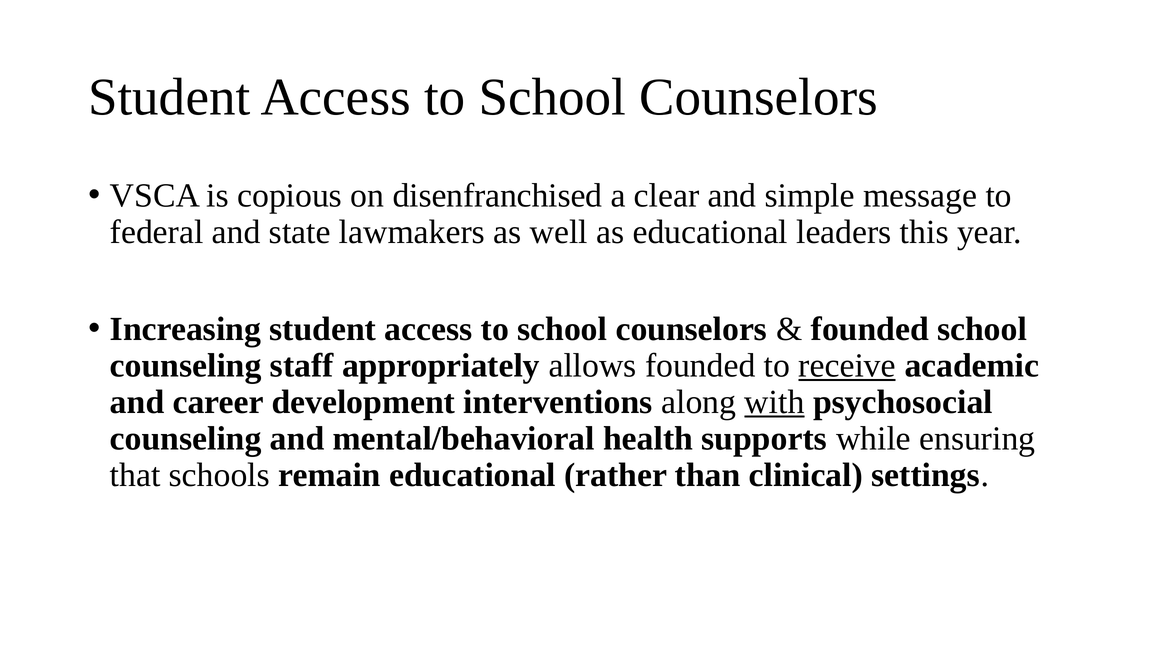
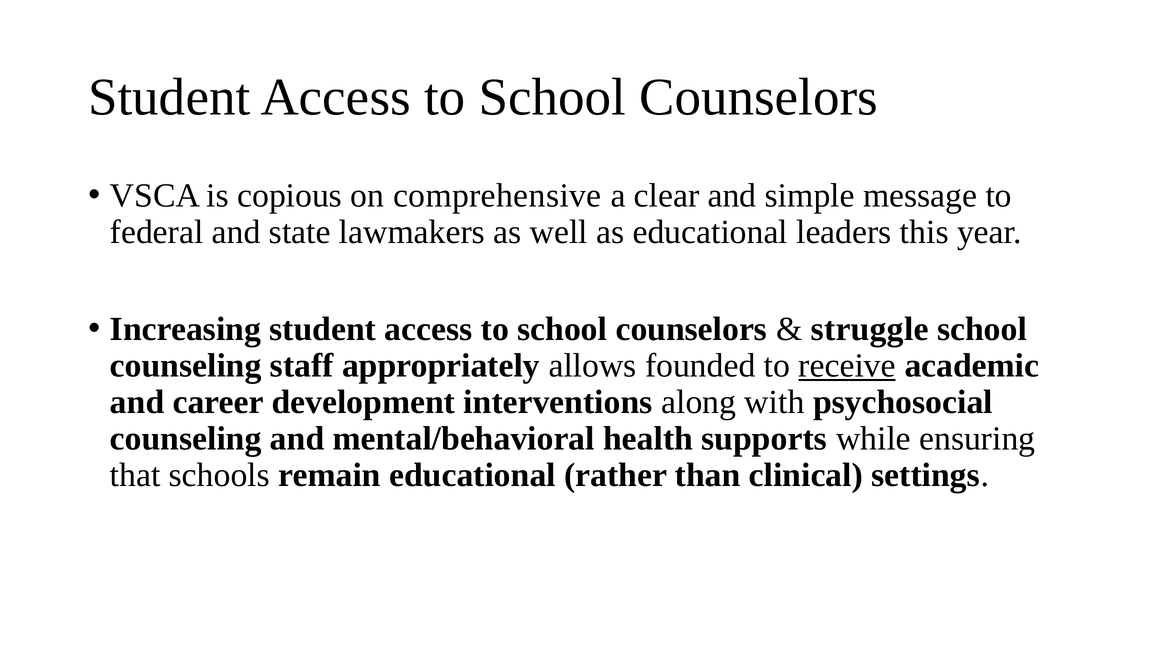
disenfranchised: disenfranchised -> comprehensive
founded at (870, 329): founded -> struggle
with underline: present -> none
